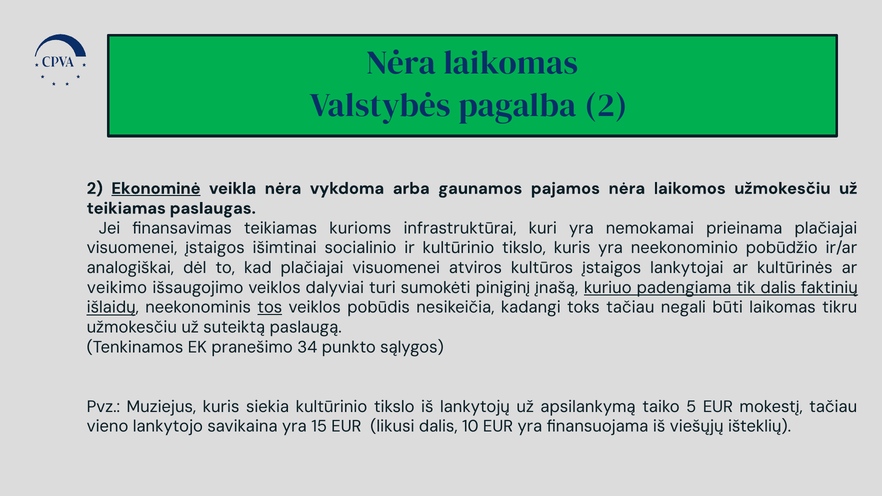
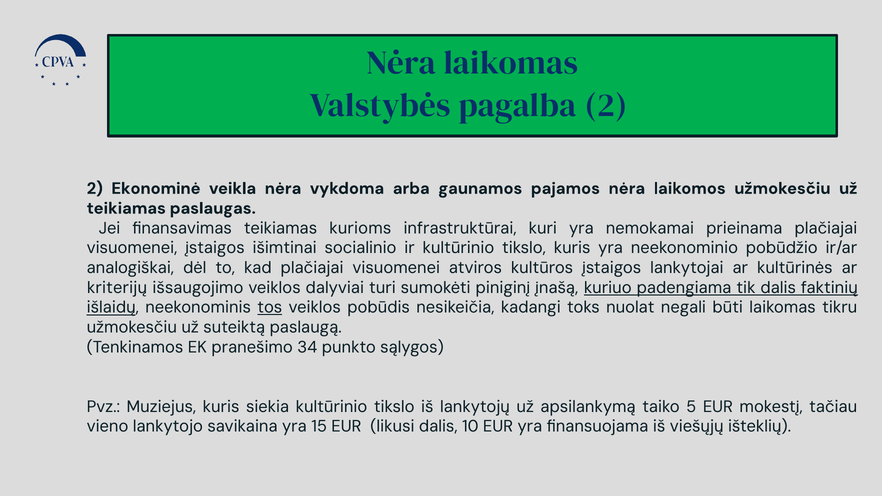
Ekonominė underline: present -> none
veikimo: veikimo -> kriterijų
toks tačiau: tačiau -> nuolat
